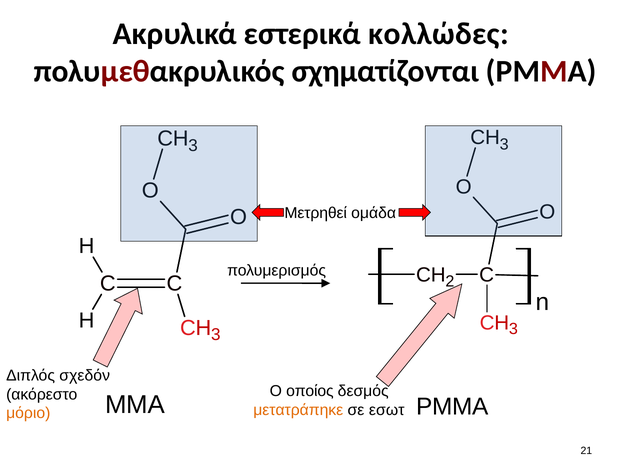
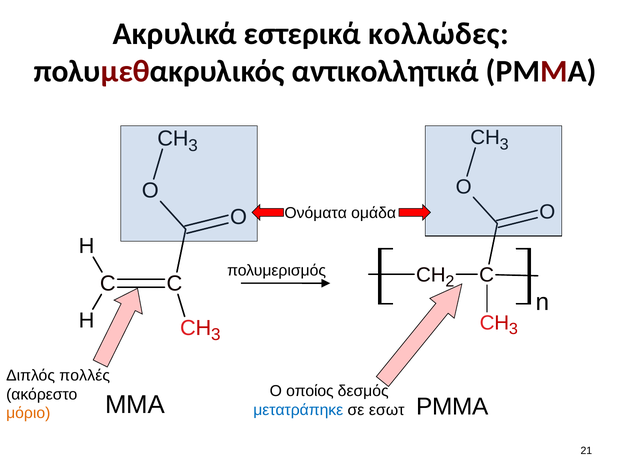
σχηματίζονται: σχηματίζονται -> αντικολλητικά
Μετρηθεί: Μετρηθεί -> Ονόματα
σχεδόν: σχεδόν -> πολλές
μετατράπηκε colour: orange -> blue
